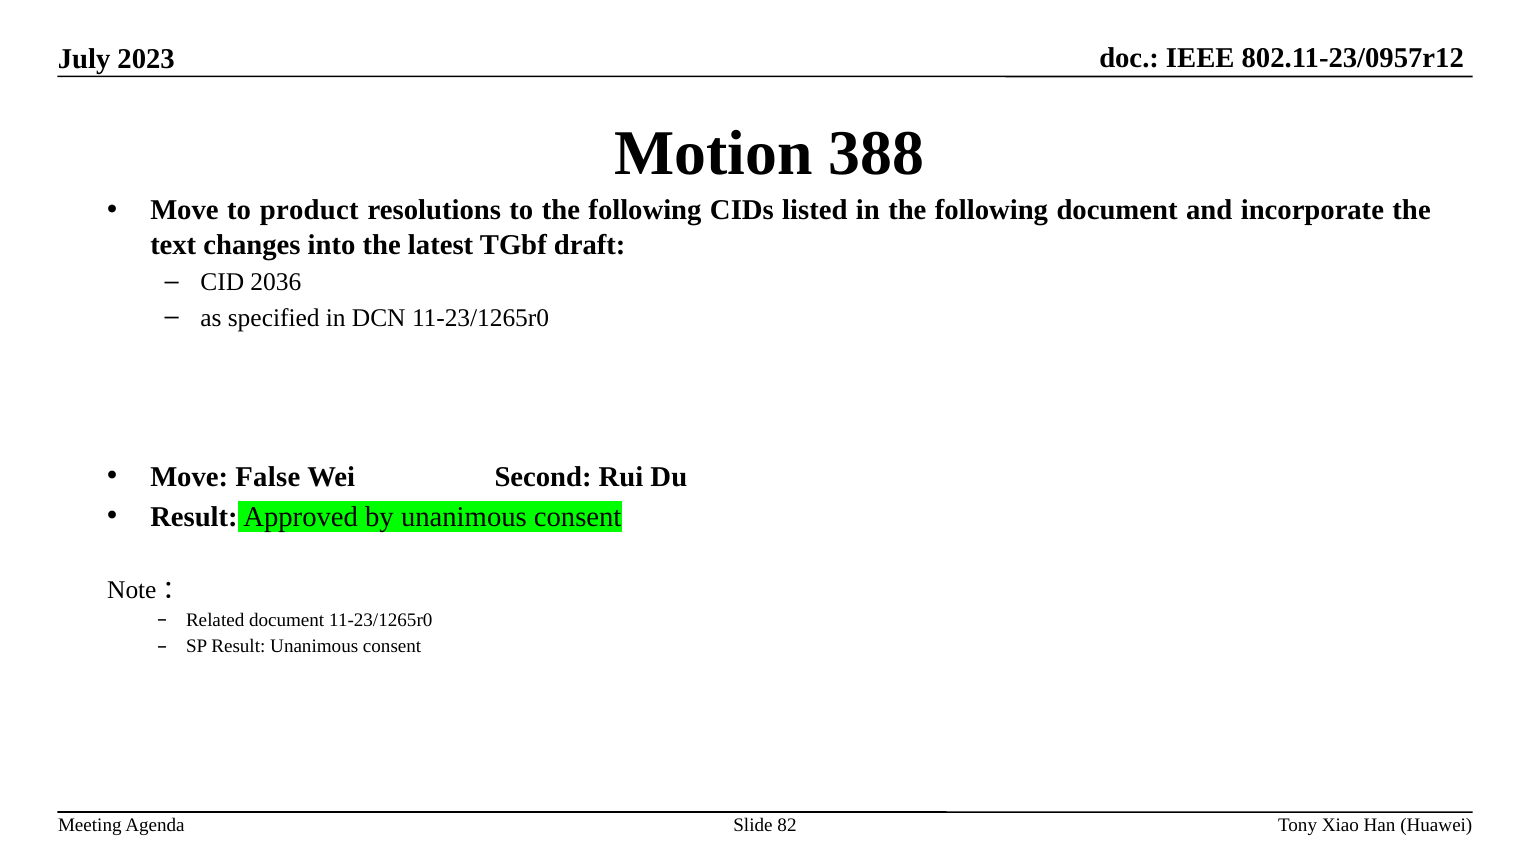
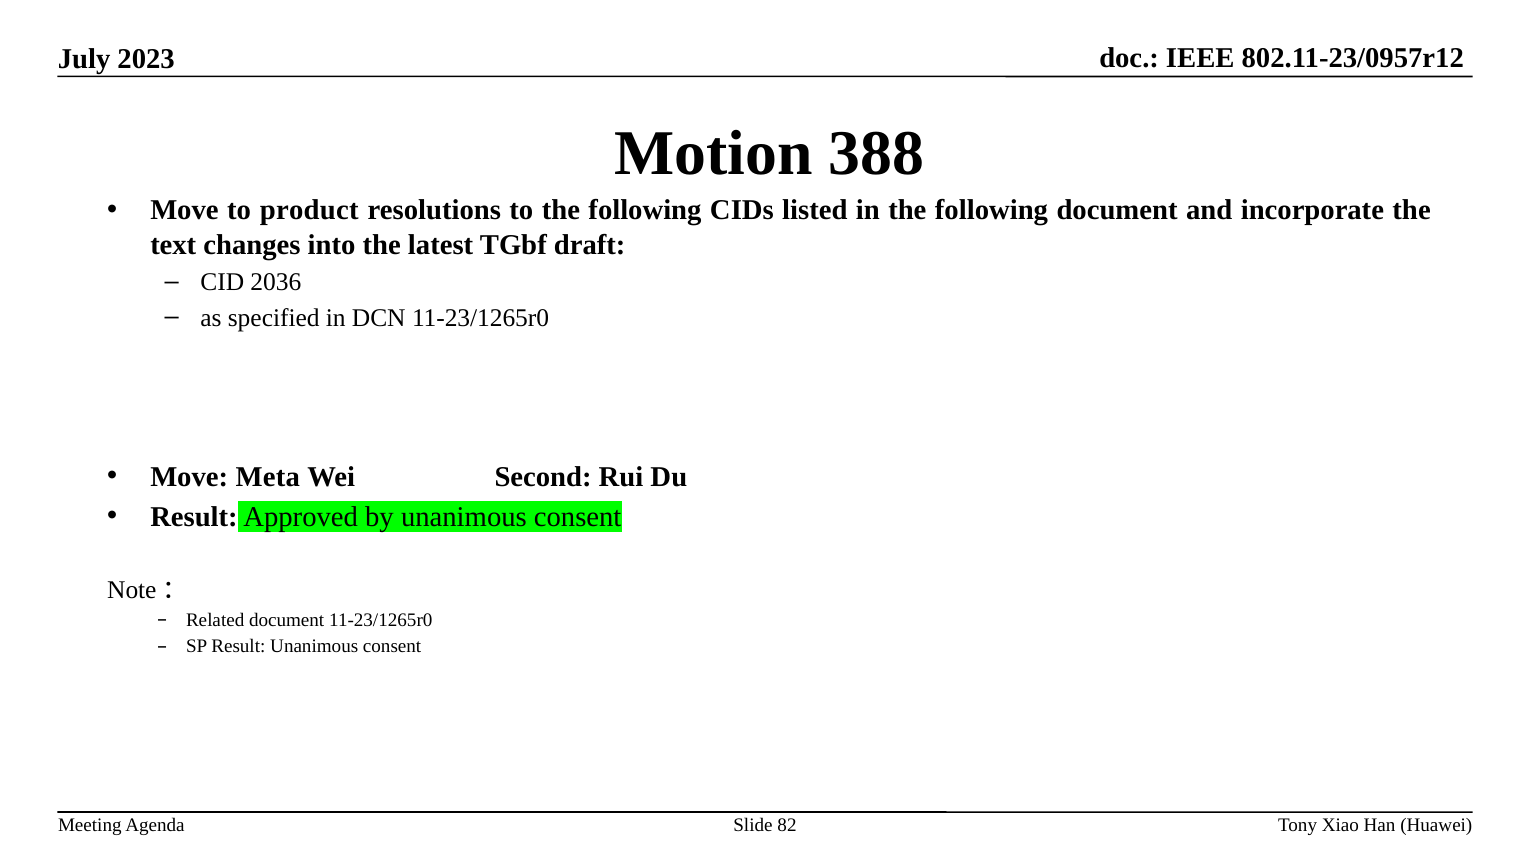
False: False -> Meta
